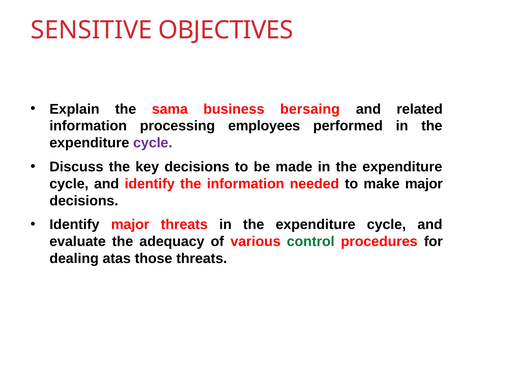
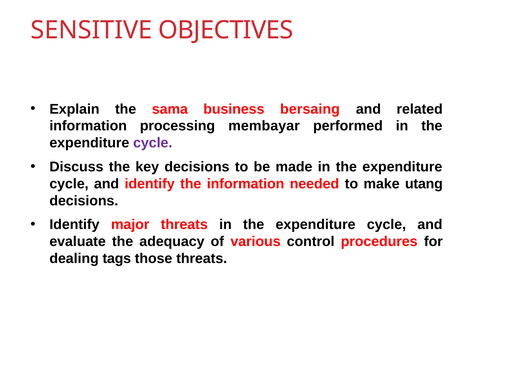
employees: employees -> membayar
make major: major -> utang
control colour: green -> black
atas: atas -> tags
